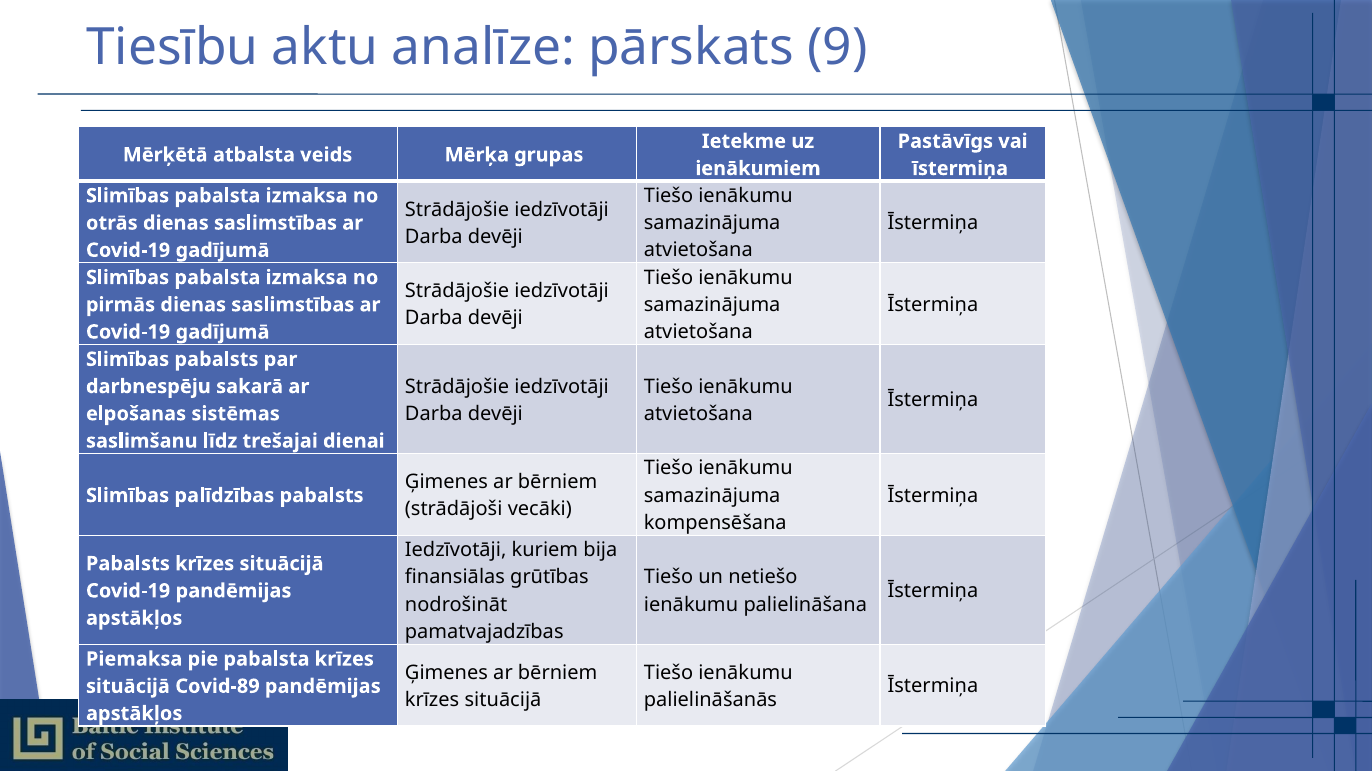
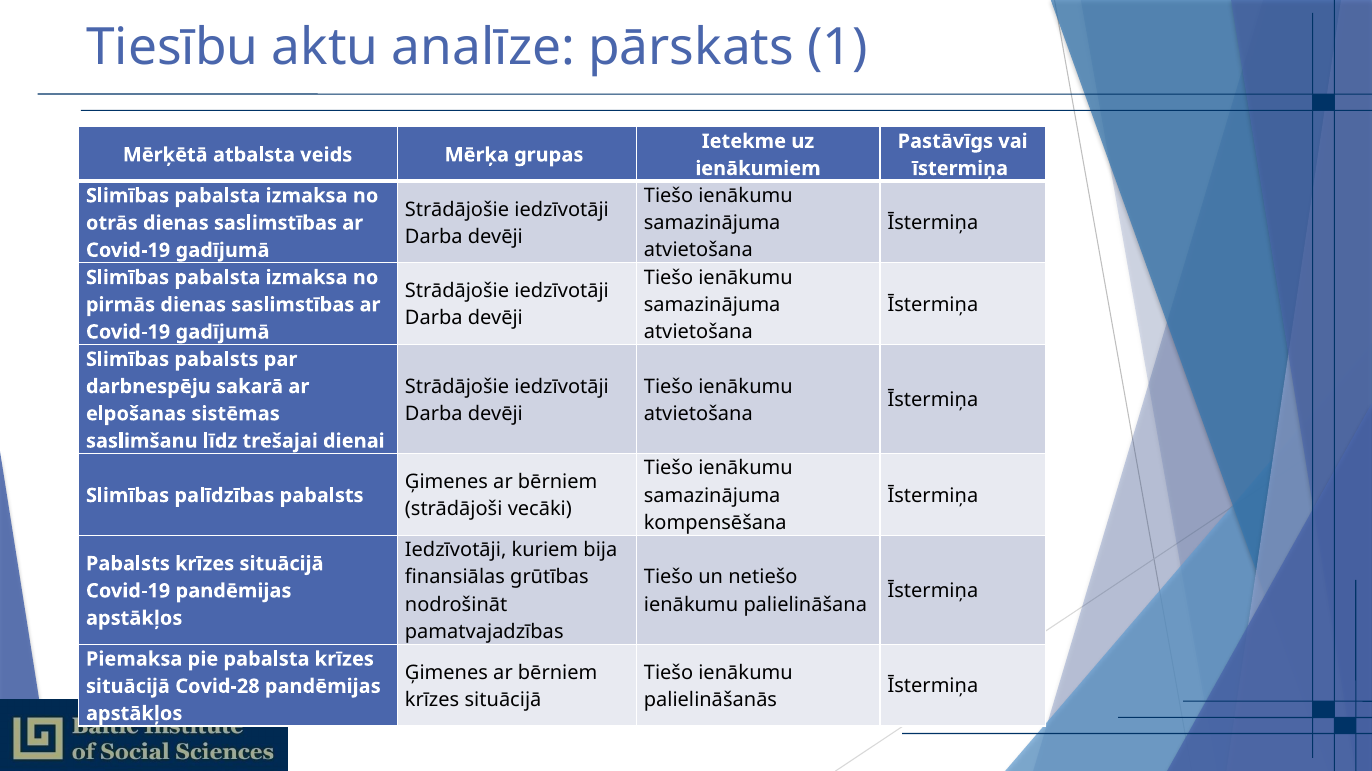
9: 9 -> 1
Covid-89: Covid-89 -> Covid-28
